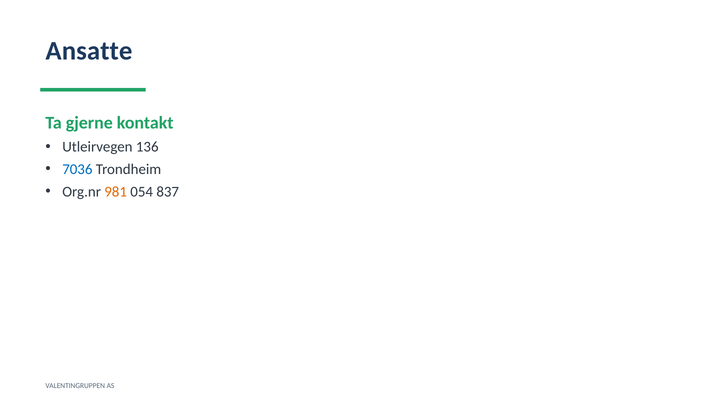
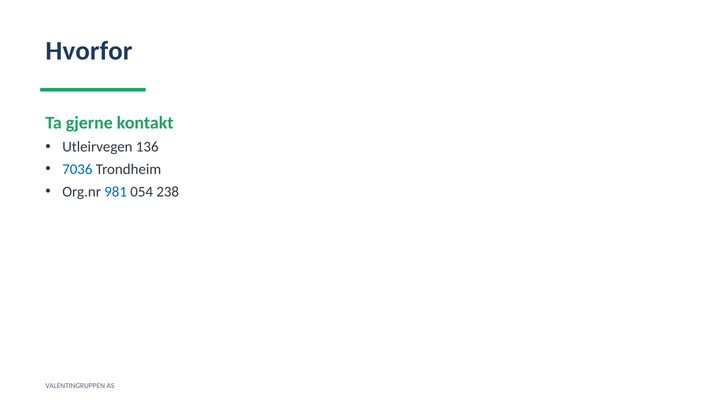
Ansatte: Ansatte -> Hvorfor
981 colour: orange -> blue
837: 837 -> 238
